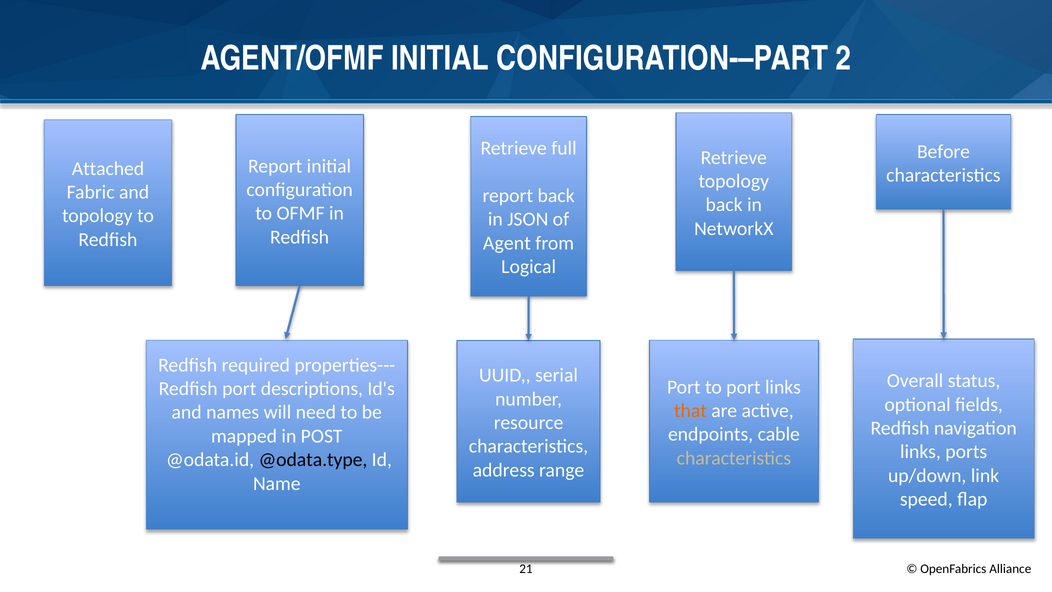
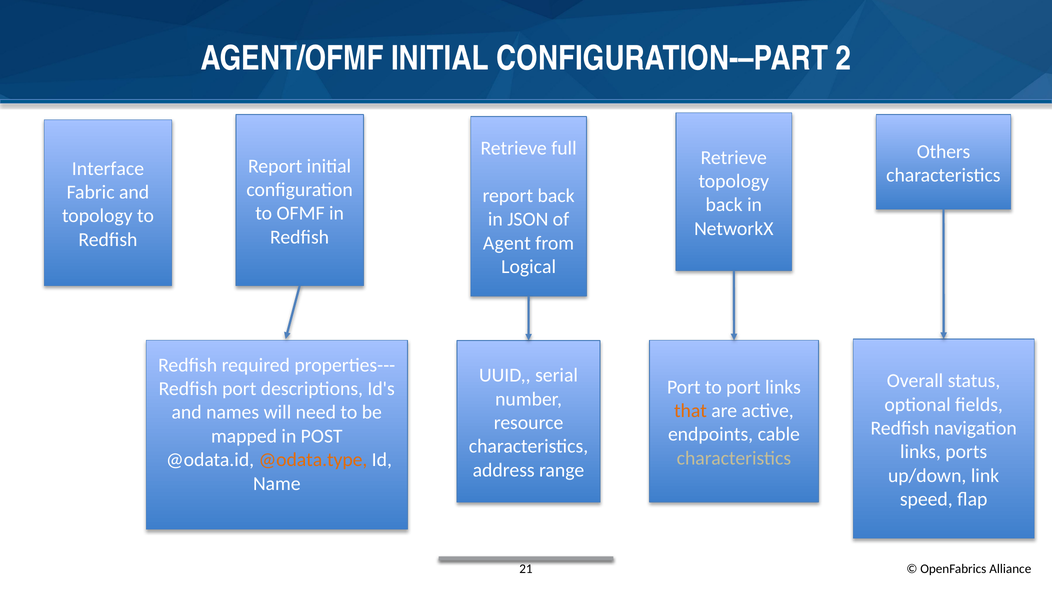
Before: Before -> Others
Attached: Attached -> Interface
@odata.type colour: black -> orange
